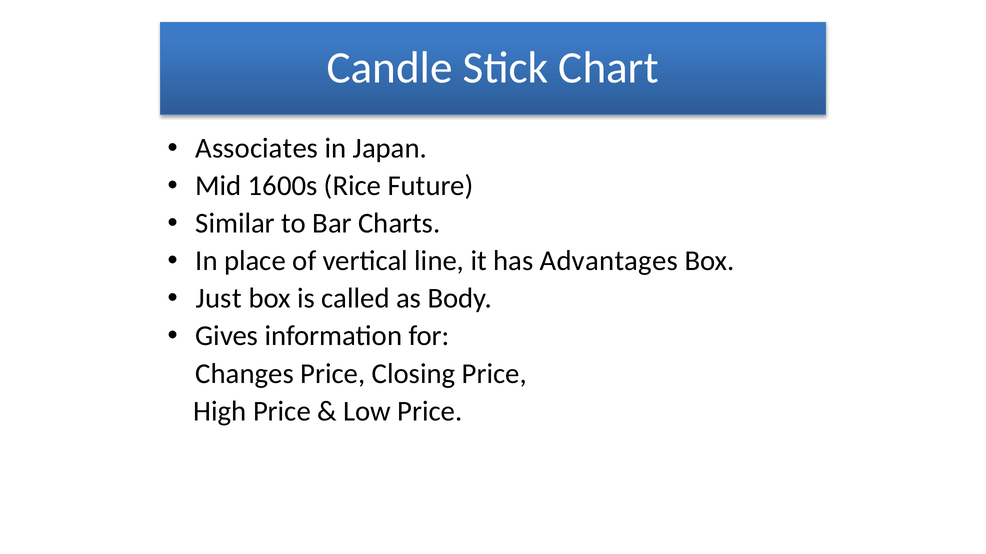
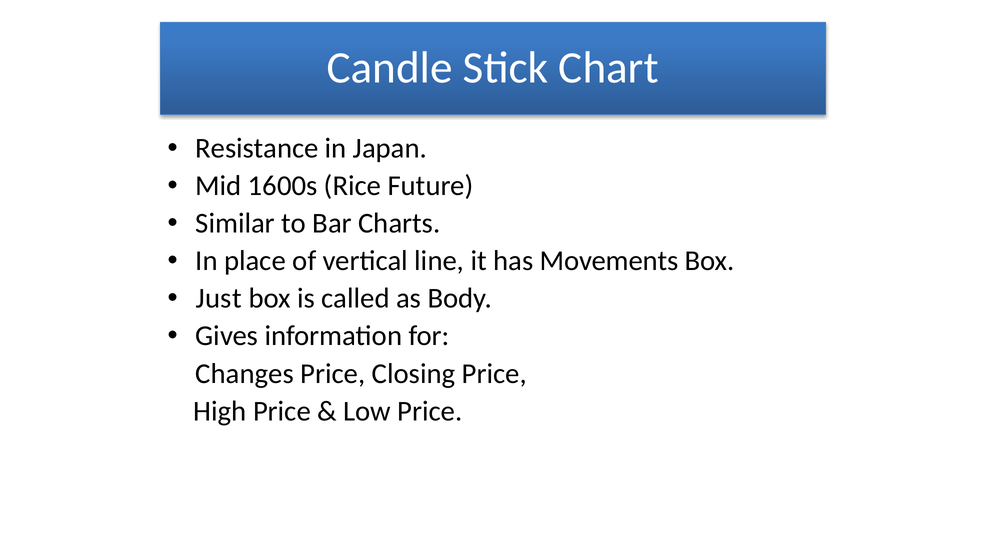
Associates: Associates -> Resistance
Advantages: Advantages -> Movements
